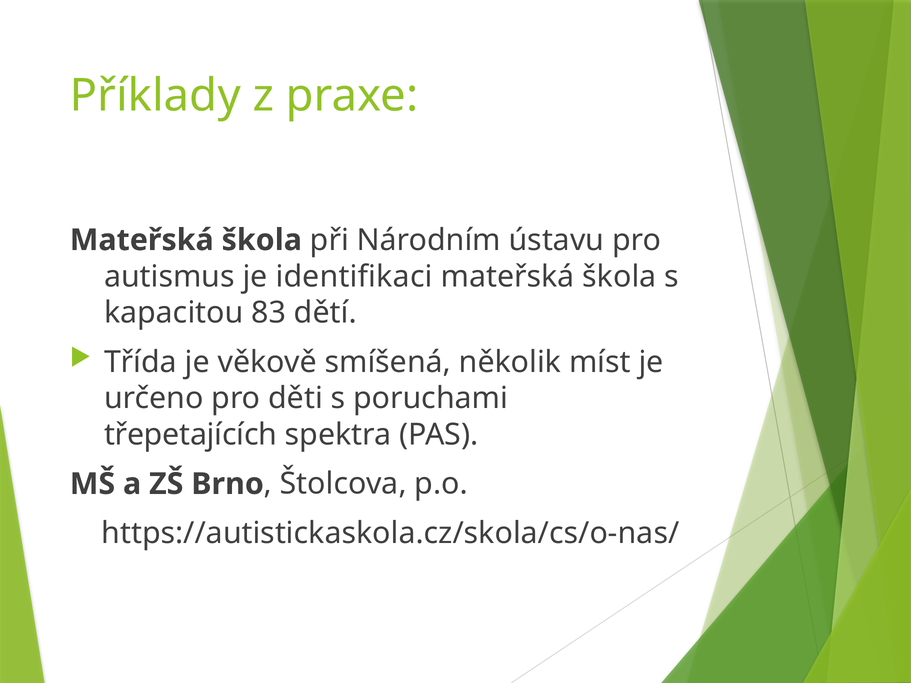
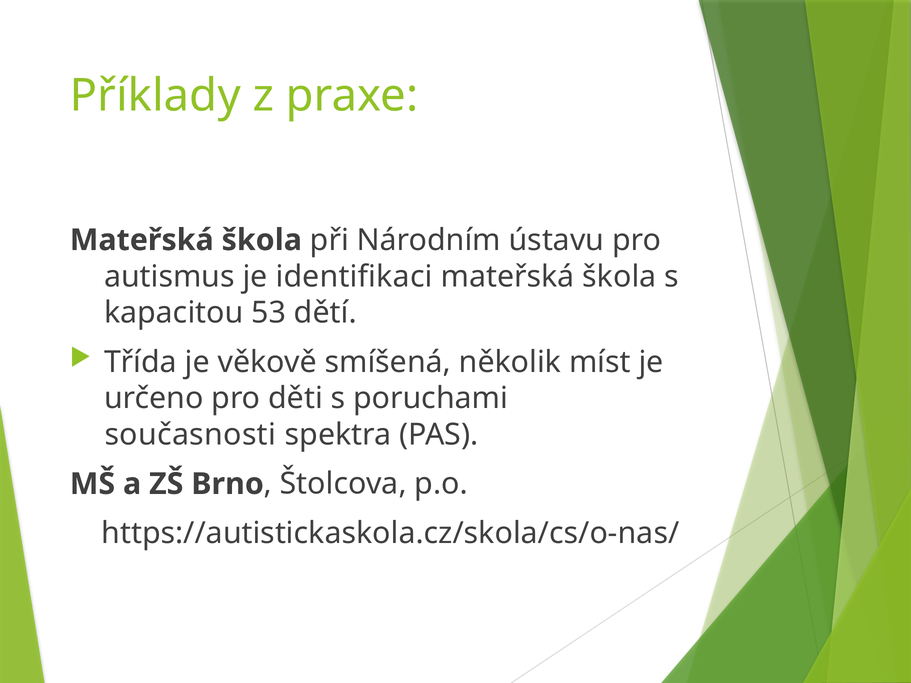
83: 83 -> 53
třepetajících: třepetajících -> současnosti
